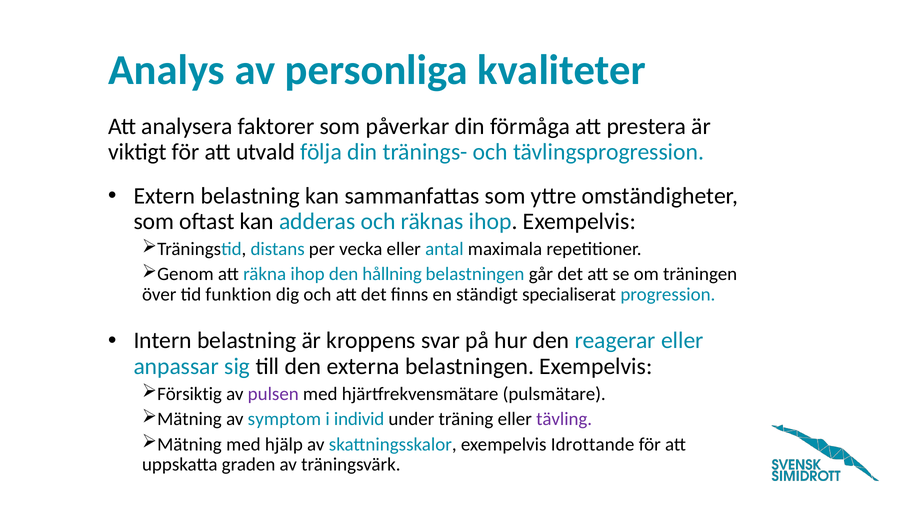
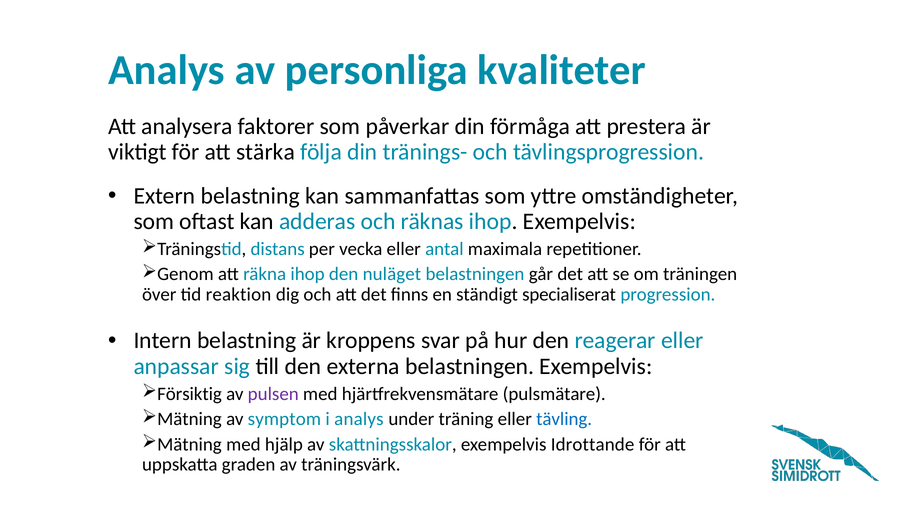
utvald: utvald -> stärka
hållning: hållning -> nuläget
funktion: funktion -> reaktion
i individ: individ -> analys
tävling colour: purple -> blue
